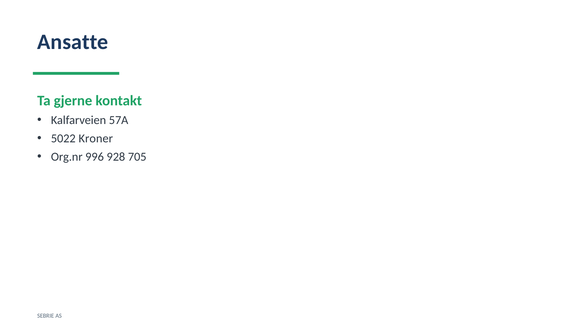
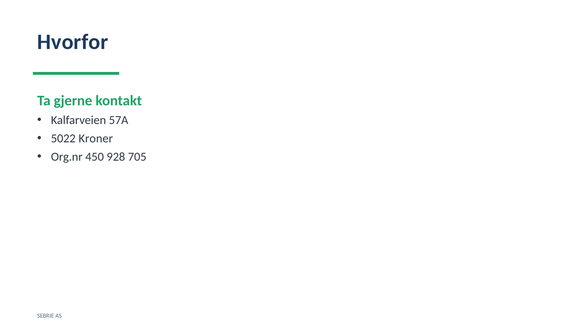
Ansatte: Ansatte -> Hvorfor
996: 996 -> 450
